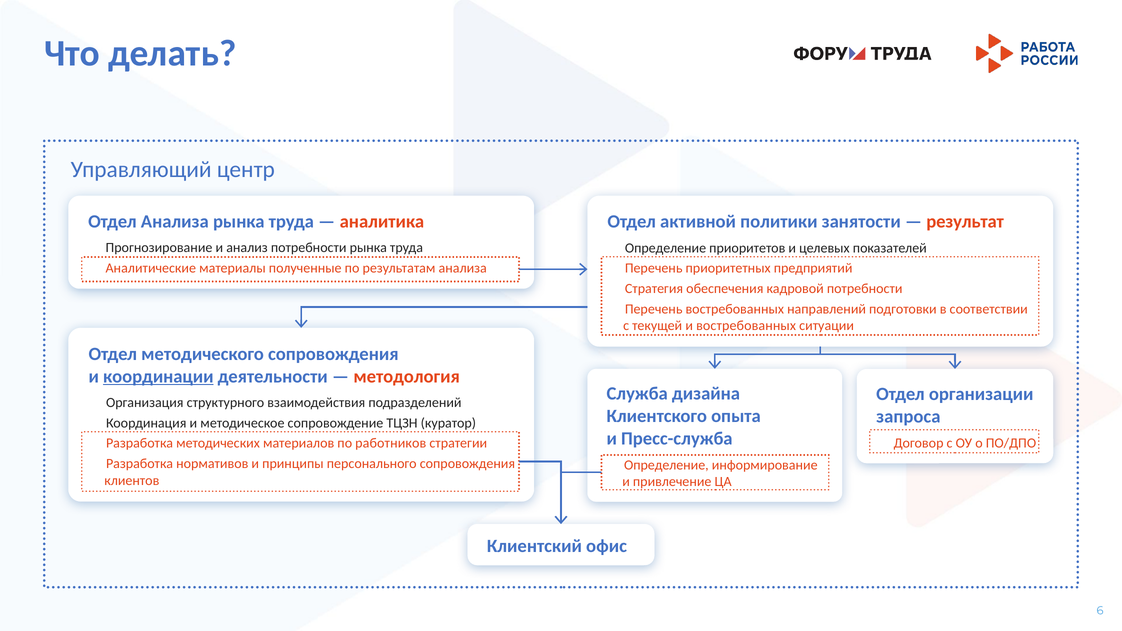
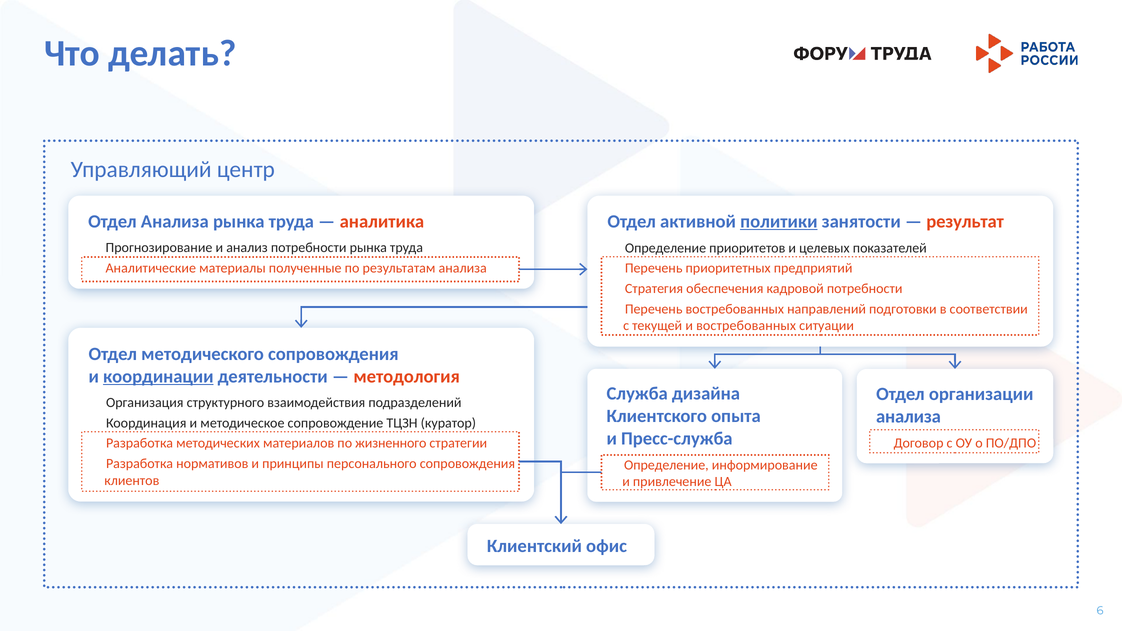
политики underline: none -> present
запроса at (908, 417): запроса -> анализа
работников: работников -> жизненного
